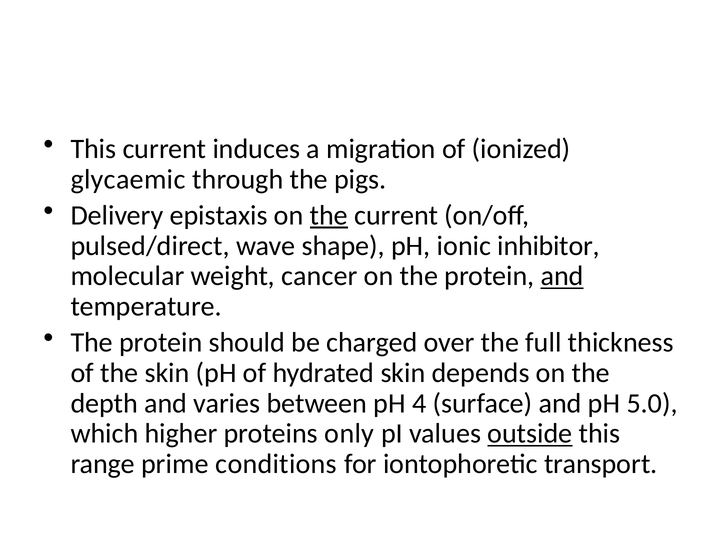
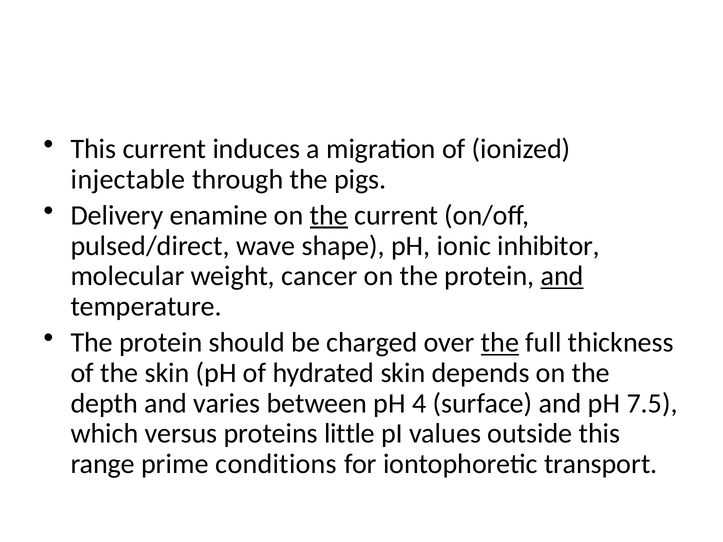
glycaemic: glycaemic -> injectable
epistaxis: epistaxis -> enamine
the at (500, 343) underline: none -> present
5.0: 5.0 -> 7.5
higher: higher -> versus
only: only -> little
outside underline: present -> none
